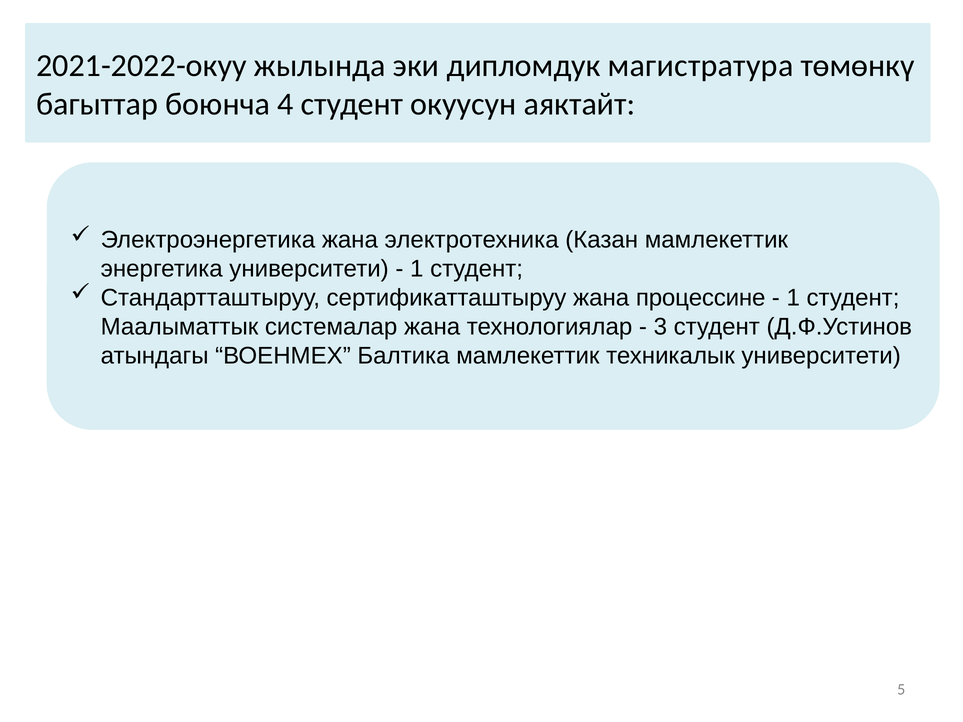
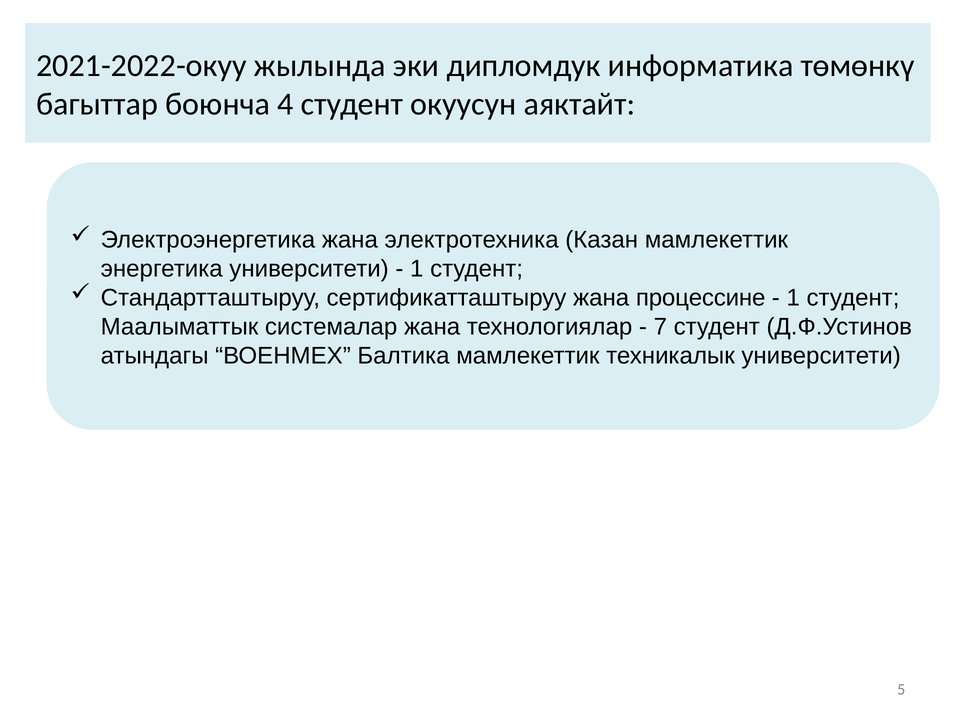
магистратура: магистратура -> информатика
3: 3 -> 7
